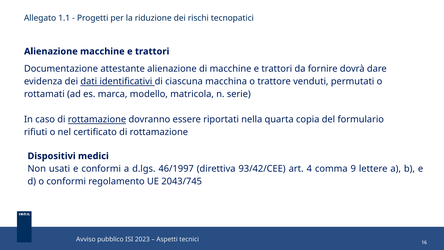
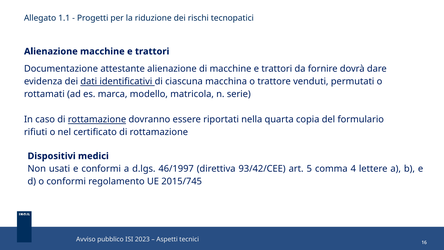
4: 4 -> 5
9: 9 -> 4
2043/745: 2043/745 -> 2015/745
